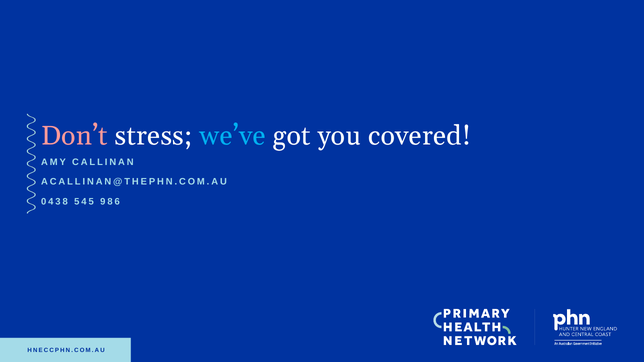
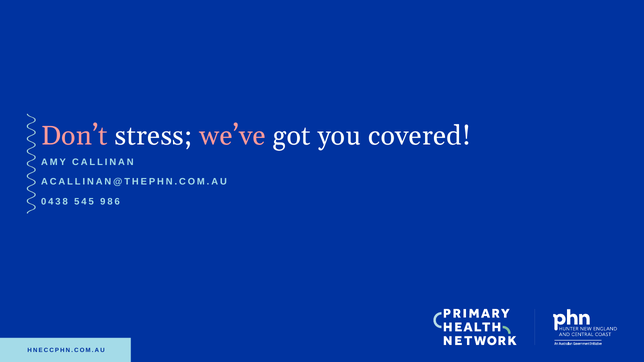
we’ve colour: light blue -> pink
